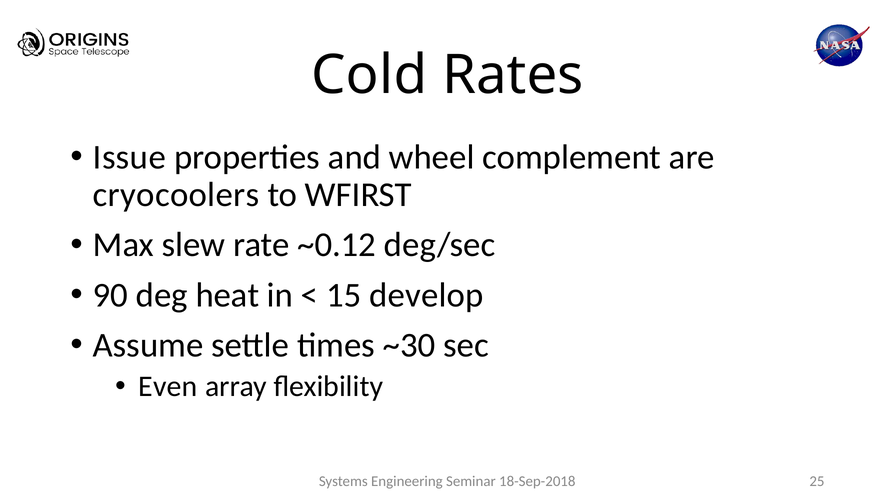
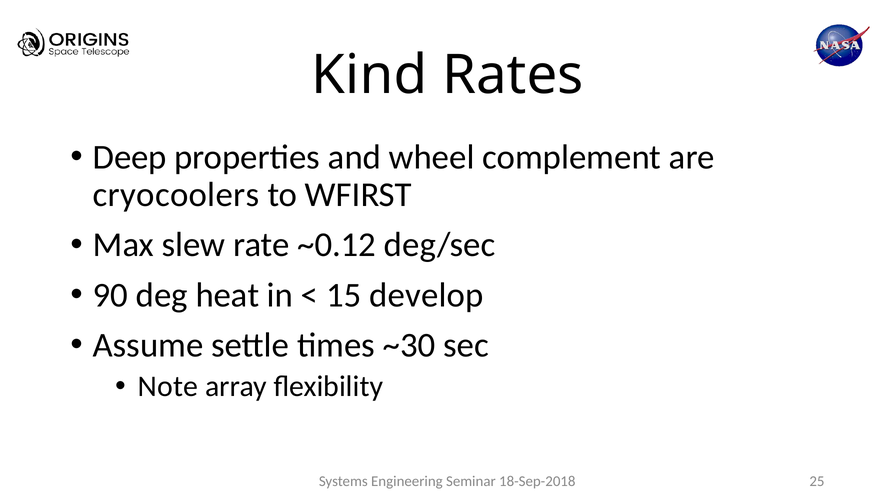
Cold: Cold -> Kind
Issue: Issue -> Deep
Even: Even -> Note
